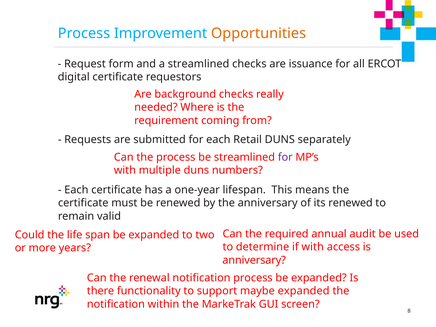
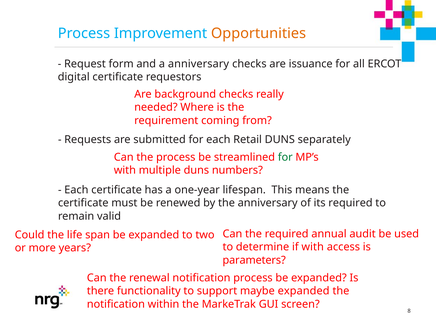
a streamlined: streamlined -> anniversary
for at (285, 157) colour: purple -> green
its renewed: renewed -> required
anniversary at (254, 260): anniversary -> parameters
